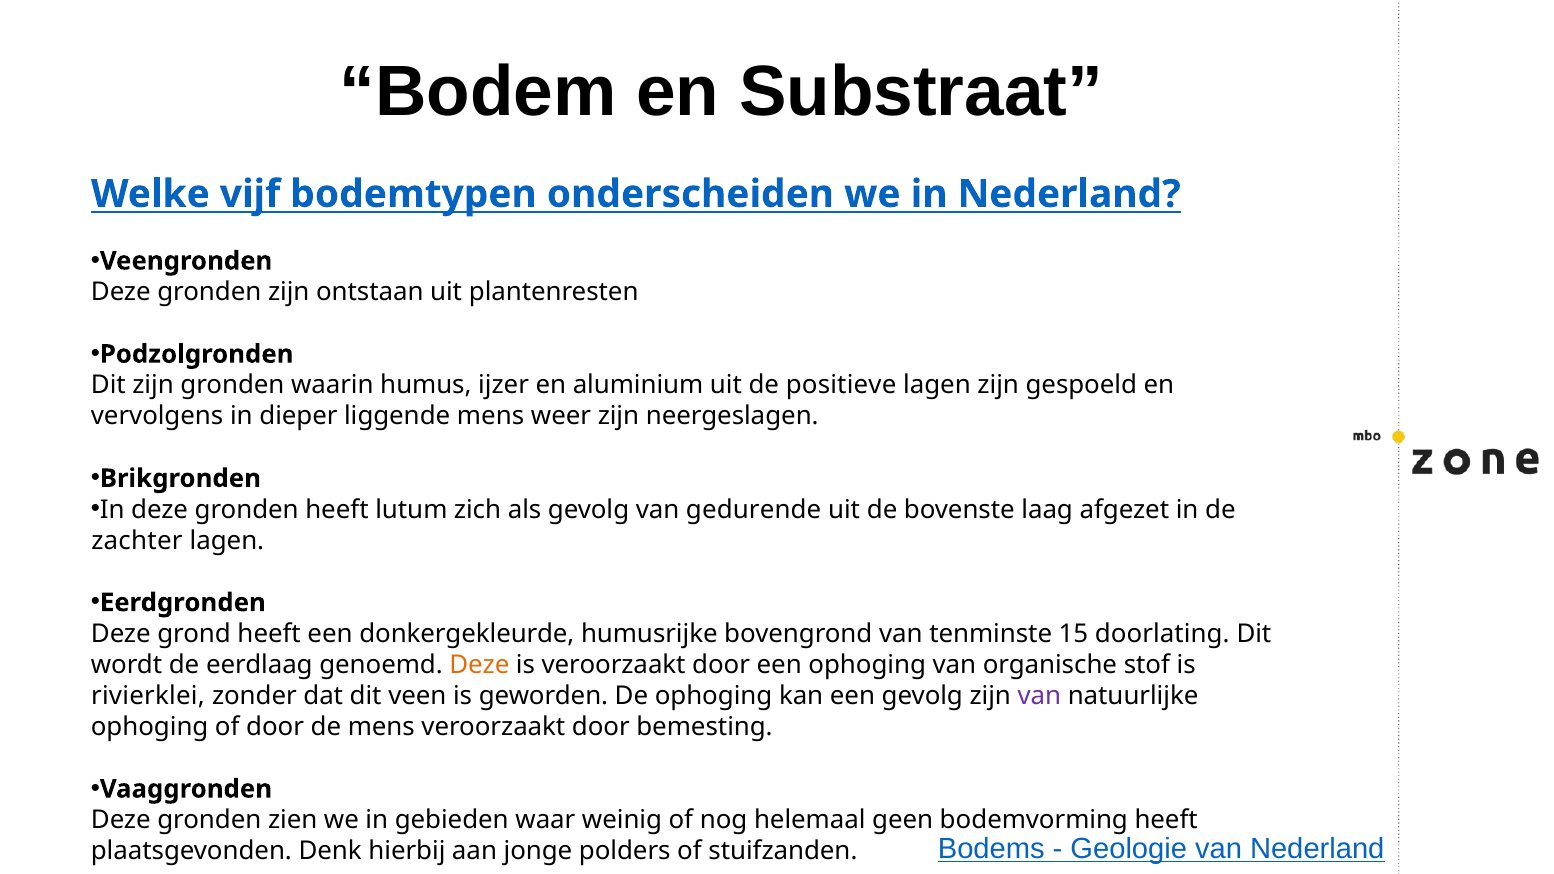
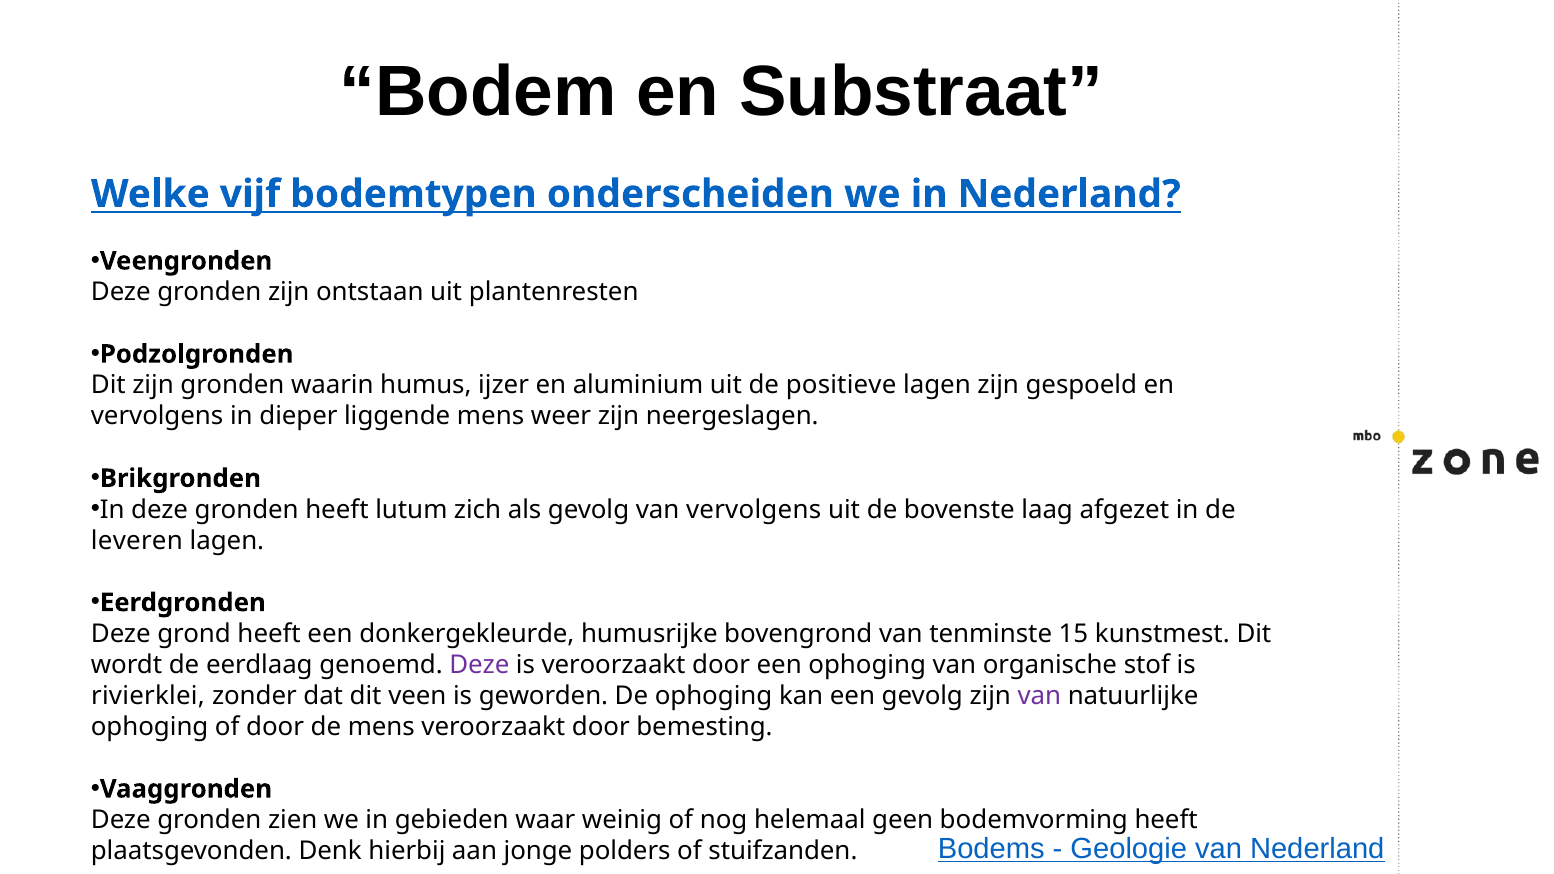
van gedurende: gedurende -> vervolgens
zachter: zachter -> leveren
doorlating: doorlating -> kunstmest
Deze at (479, 665) colour: orange -> purple
